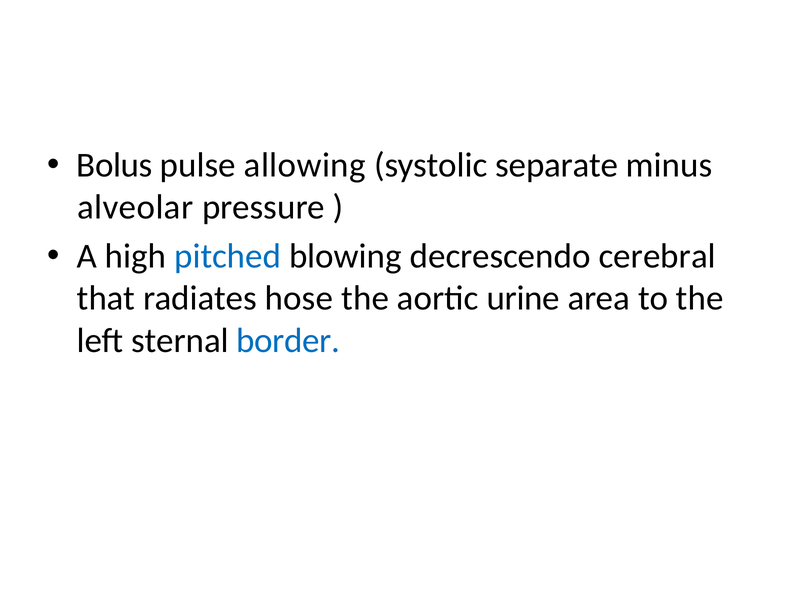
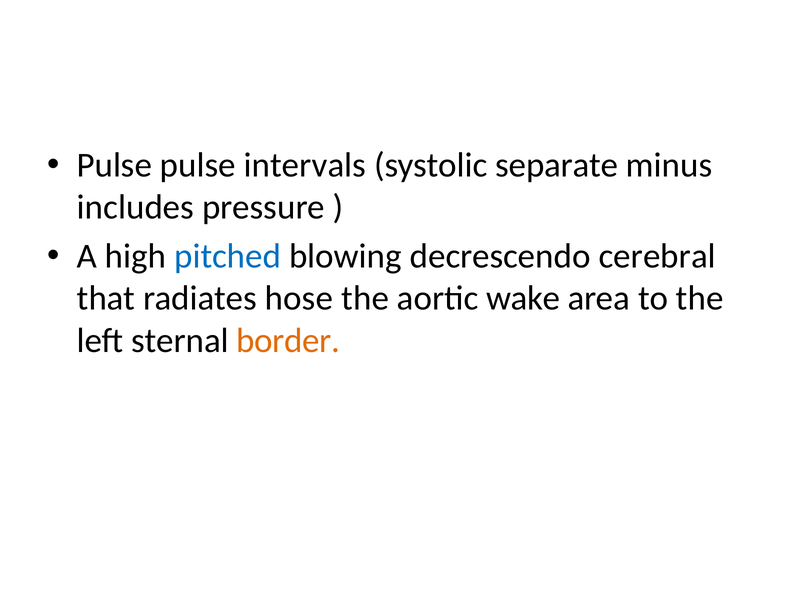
Bolus at (115, 165): Bolus -> Pulse
allowing: allowing -> intervals
alveolar: alveolar -> includes
urine: urine -> wake
border colour: blue -> orange
